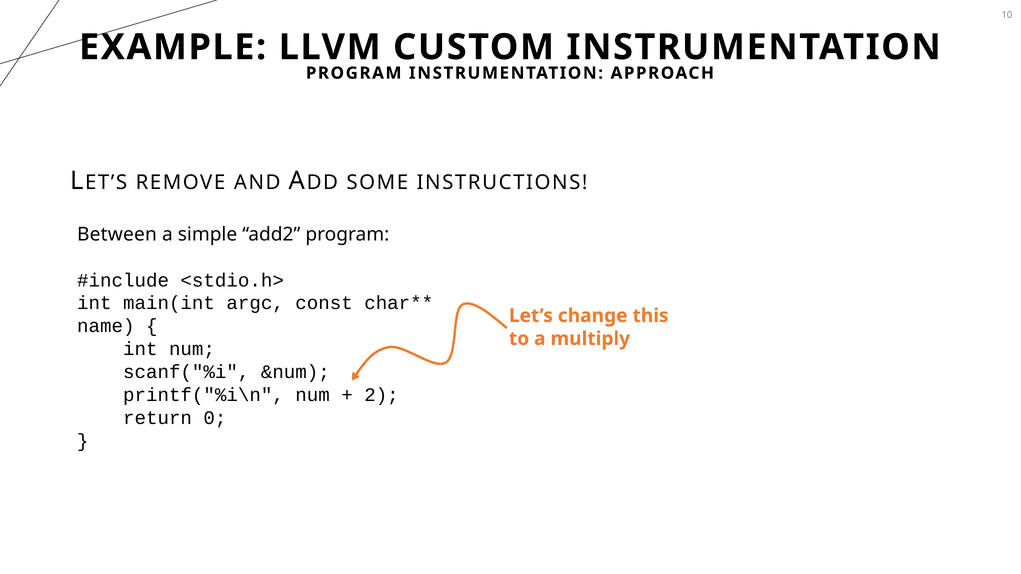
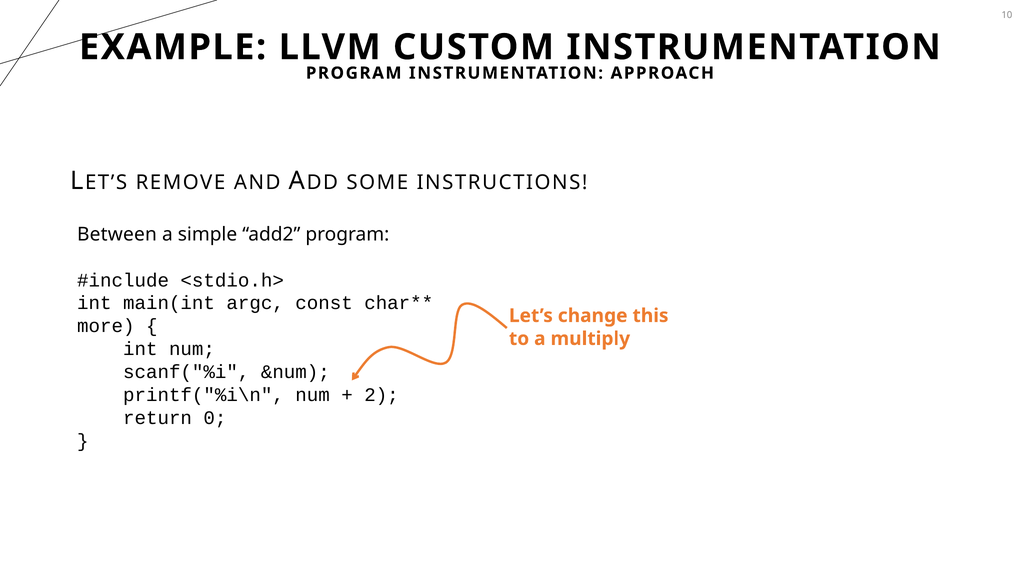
name: name -> more
